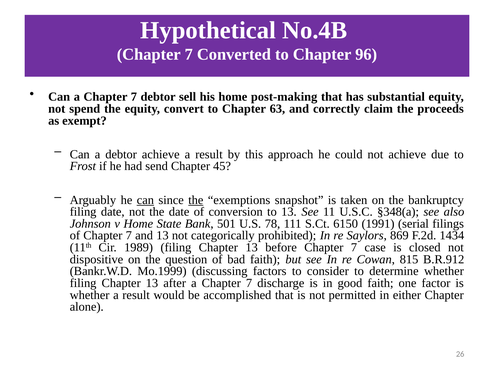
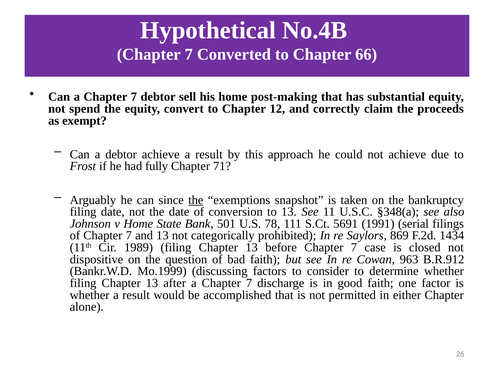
96: 96 -> 66
63: 63 -> 12
send: send -> fully
45: 45 -> 71
can at (145, 200) underline: present -> none
6150: 6150 -> 5691
815: 815 -> 963
